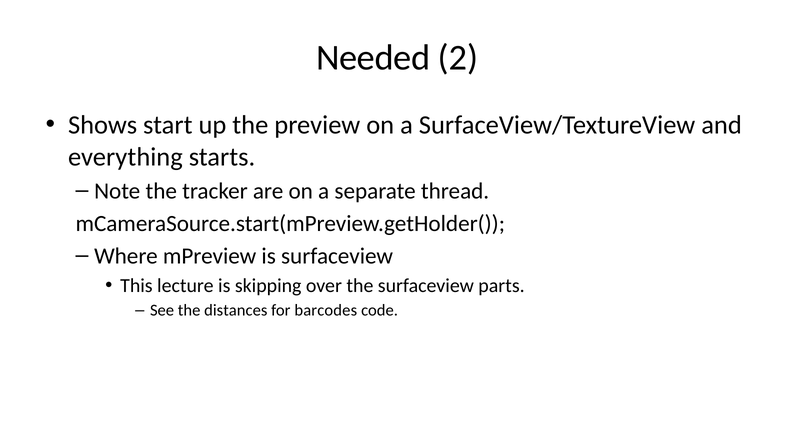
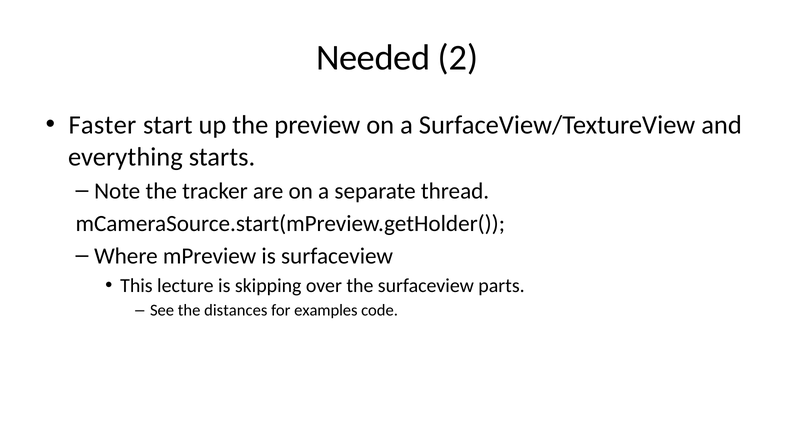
Shows: Shows -> Faster
barcodes: barcodes -> examples
